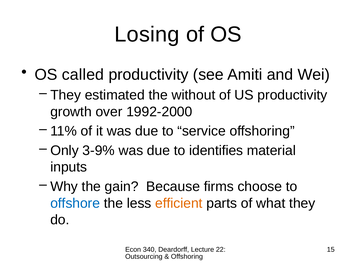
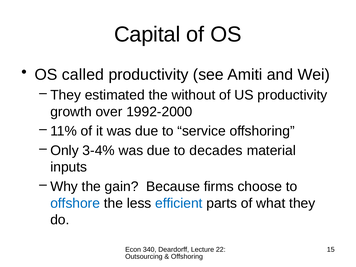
Losing: Losing -> Capital
3-9%: 3-9% -> 3-4%
identifies: identifies -> decades
efficient colour: orange -> blue
